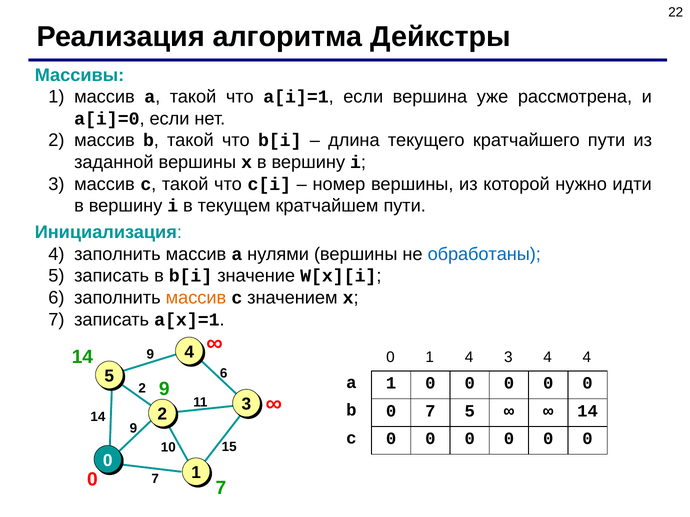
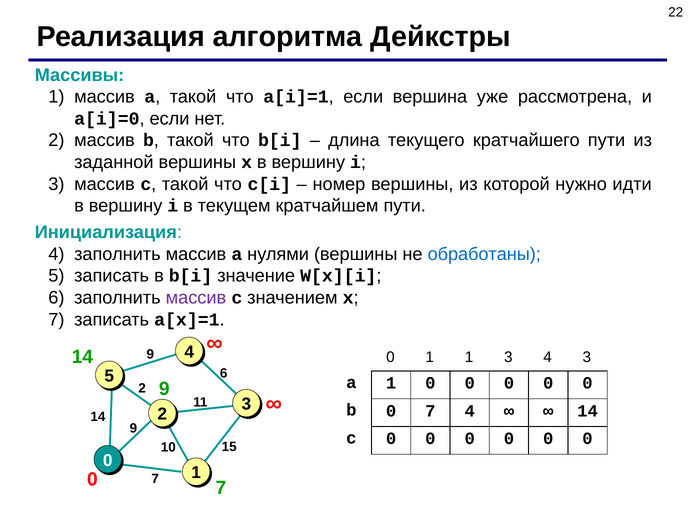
массив at (196, 298) colour: orange -> purple
0 1 4: 4 -> 1
3 4 4: 4 -> 3
0 7 5: 5 -> 4
